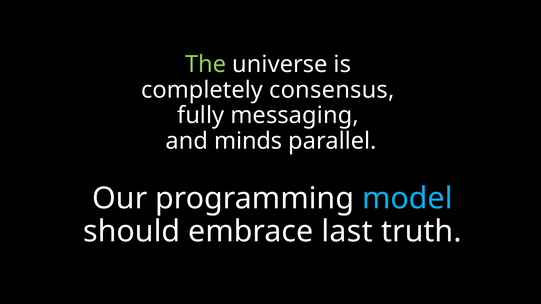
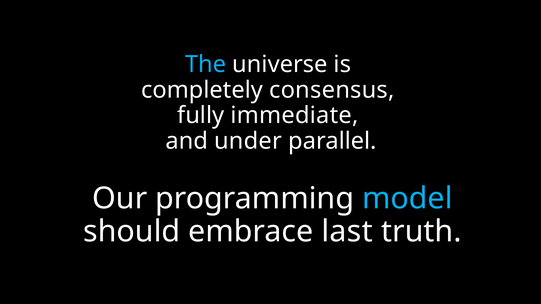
The colour: light green -> light blue
messaging: messaging -> immediate
minds: minds -> under
